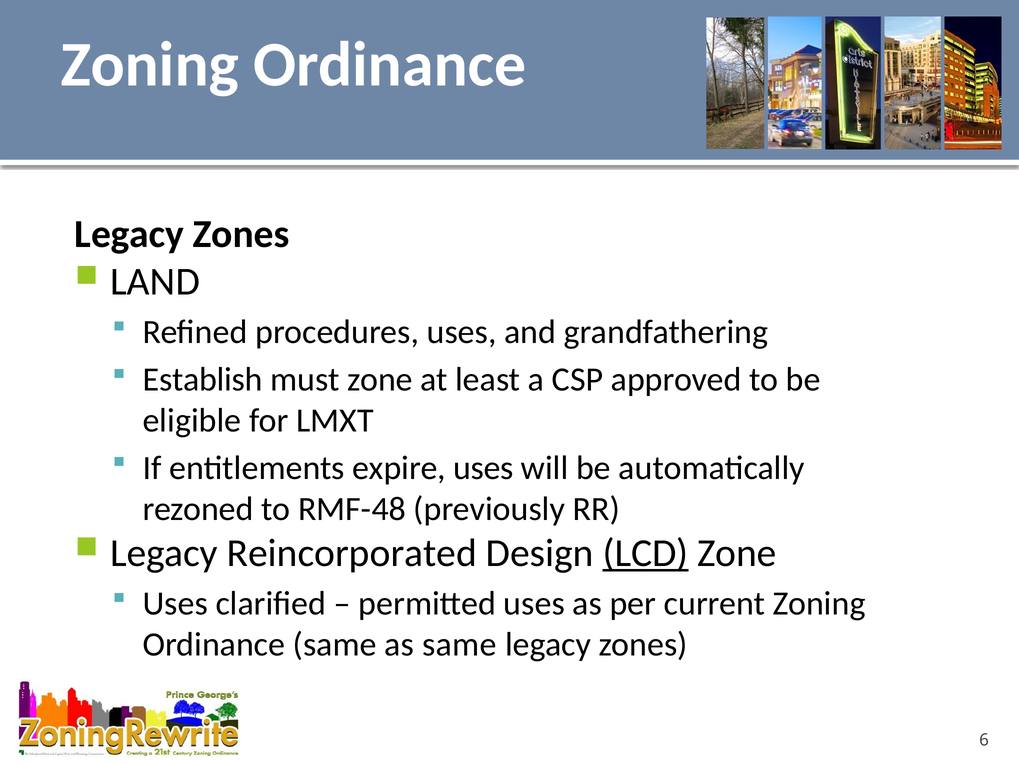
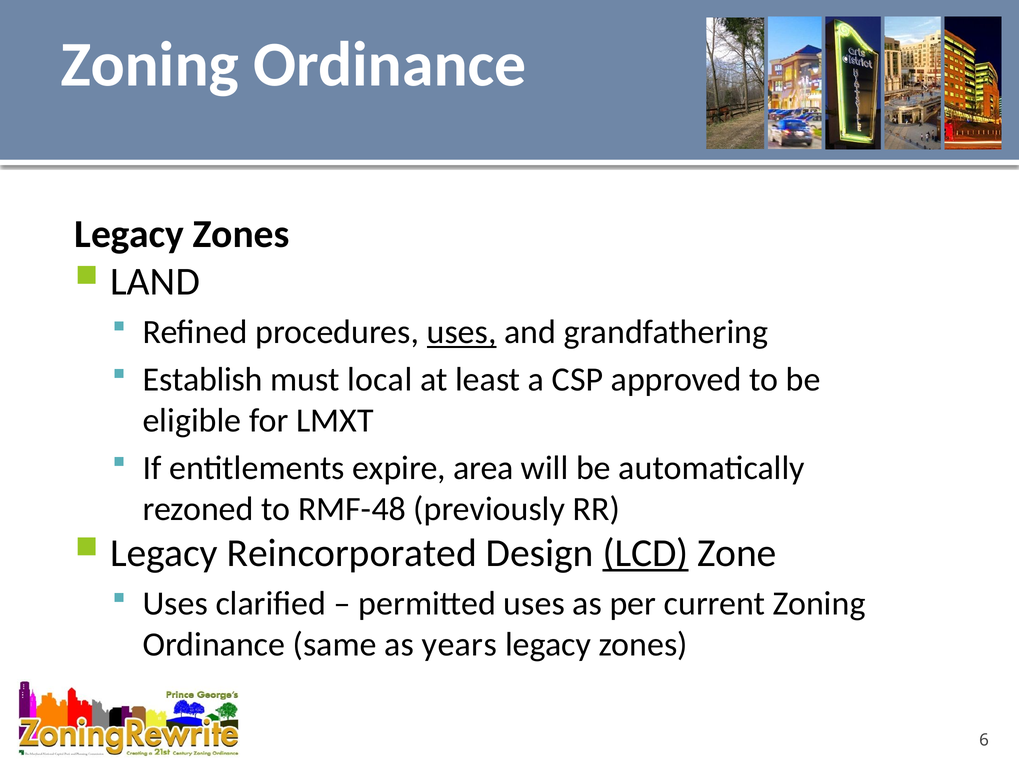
uses at (462, 332) underline: none -> present
must zone: zone -> local
expire uses: uses -> area
as same: same -> years
